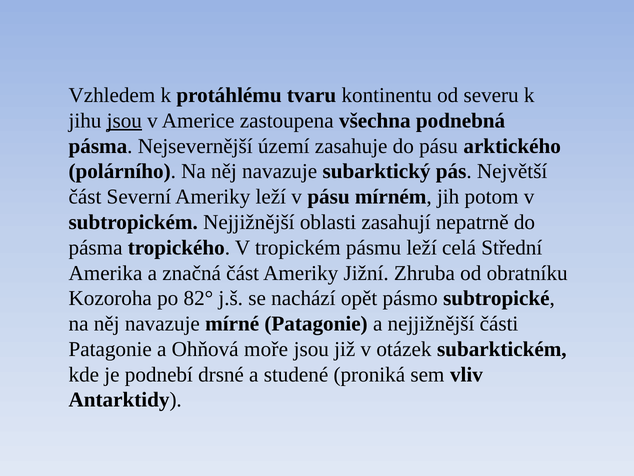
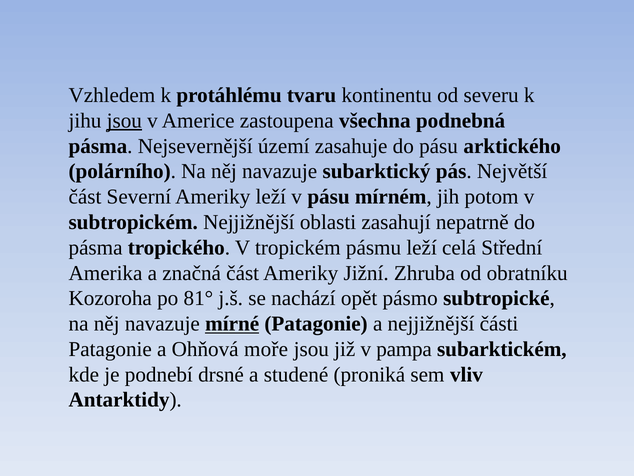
82°: 82° -> 81°
mírné underline: none -> present
otázek: otázek -> pampa
